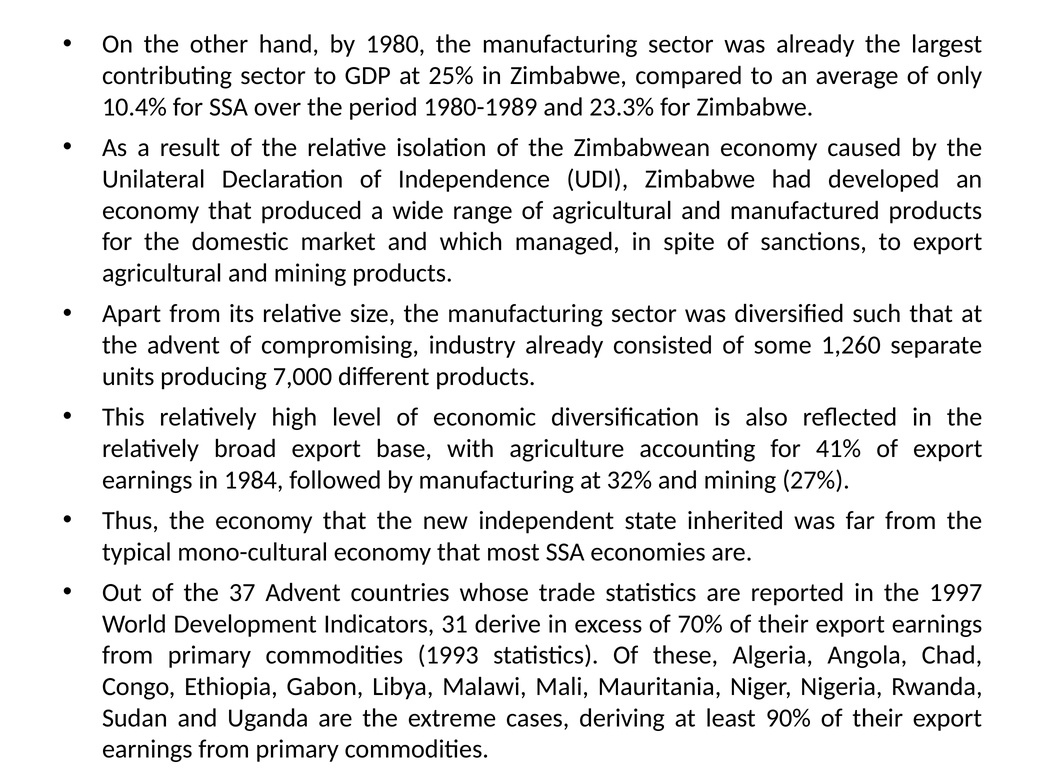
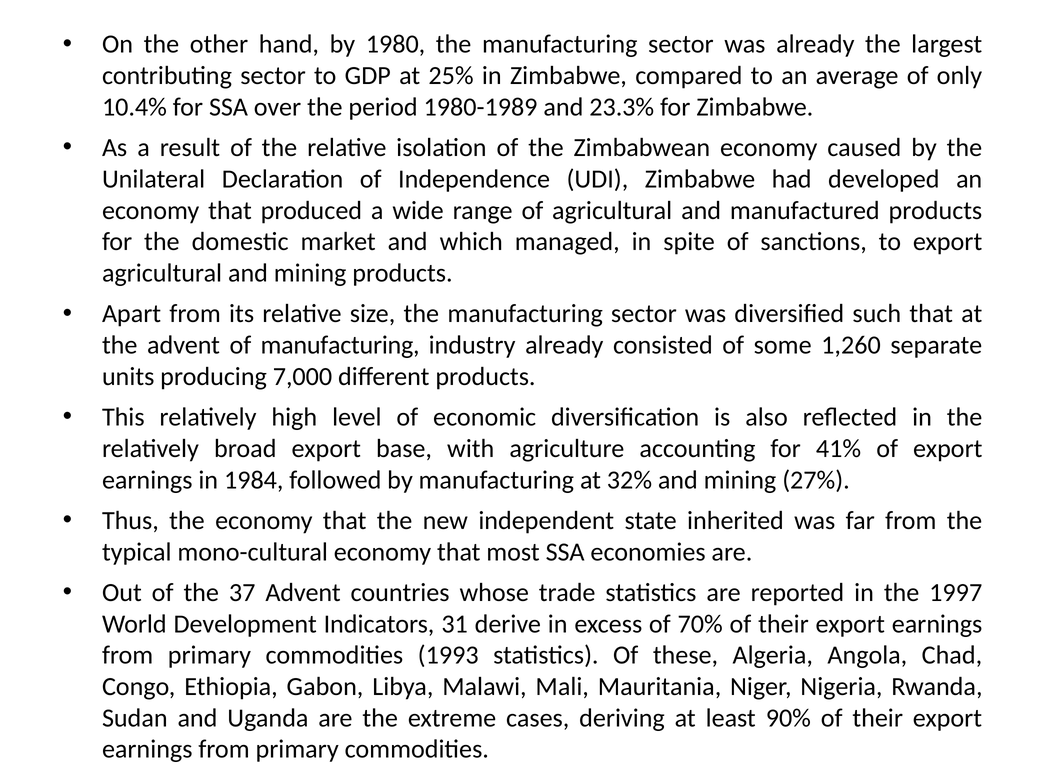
of compromising: compromising -> manufacturing
